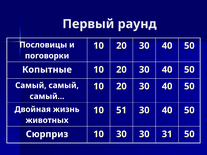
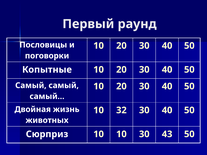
51: 51 -> 32
10 30: 30 -> 10
31: 31 -> 43
